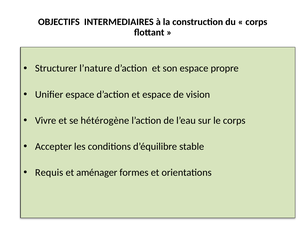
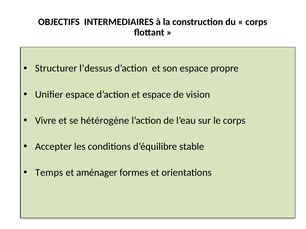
l’nature: l’nature -> l’dessus
Requis: Requis -> Temps
